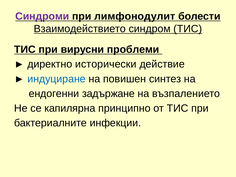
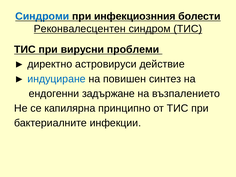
Синдроми colour: purple -> blue
лимфонодулит: лимфонодулит -> инфекциознния
Взаимодействието: Взаимодействието -> Реконвалесцентен
исторически: исторически -> астровируси
